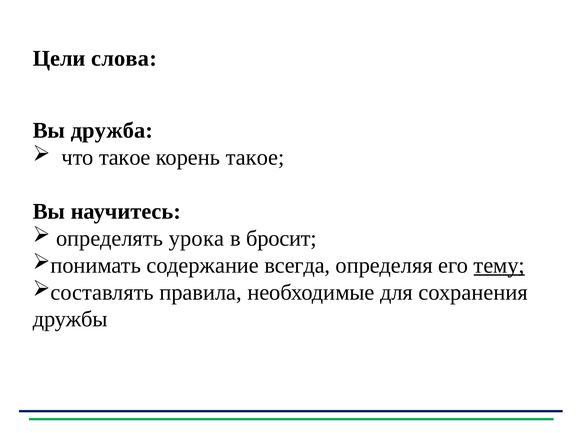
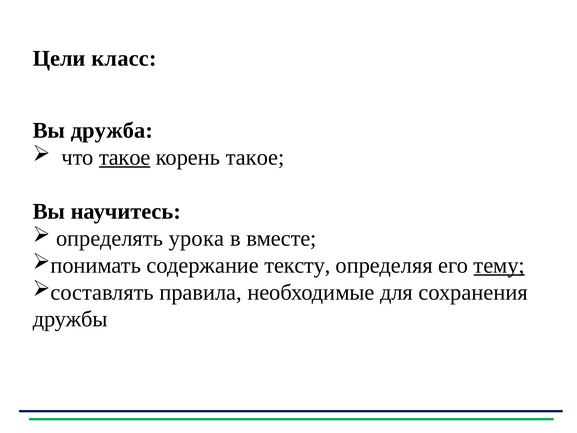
слова: слова -> класс
такое at (125, 157) underline: none -> present
бросит: бросит -> вместе
всегда: всегда -> тексту
